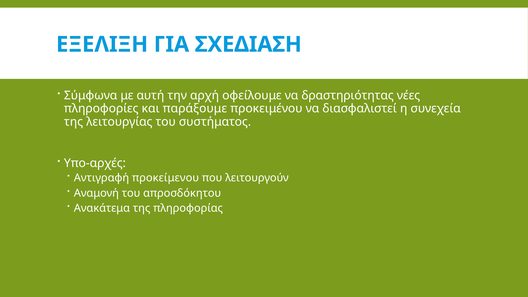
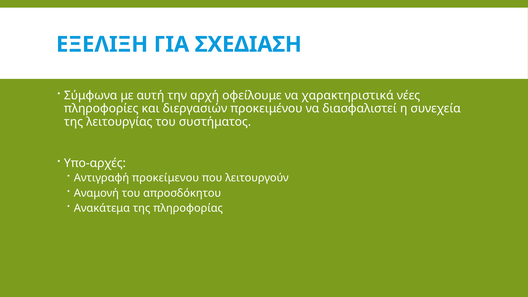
δραστηριότητας: δραστηριότητας -> χαρακτηριστικά
παράξουμε: παράξουμε -> διεργασιών
